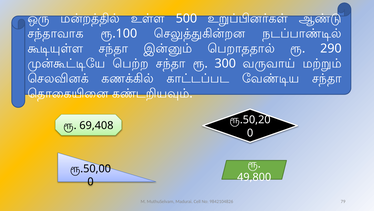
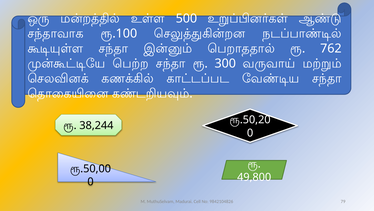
290: 290 -> 762
69,408: 69,408 -> 38,244
